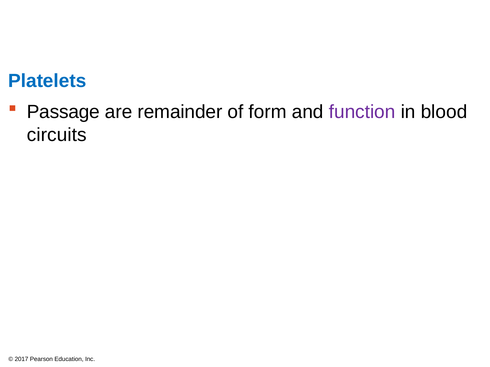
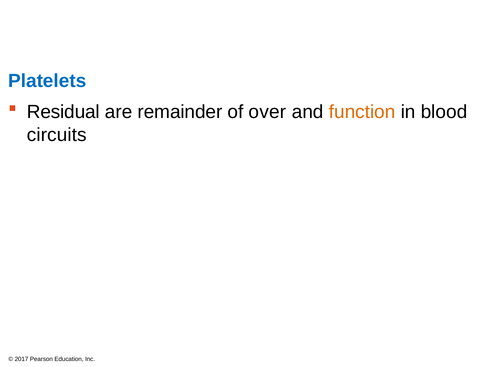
Passage: Passage -> Residual
form: form -> over
function colour: purple -> orange
